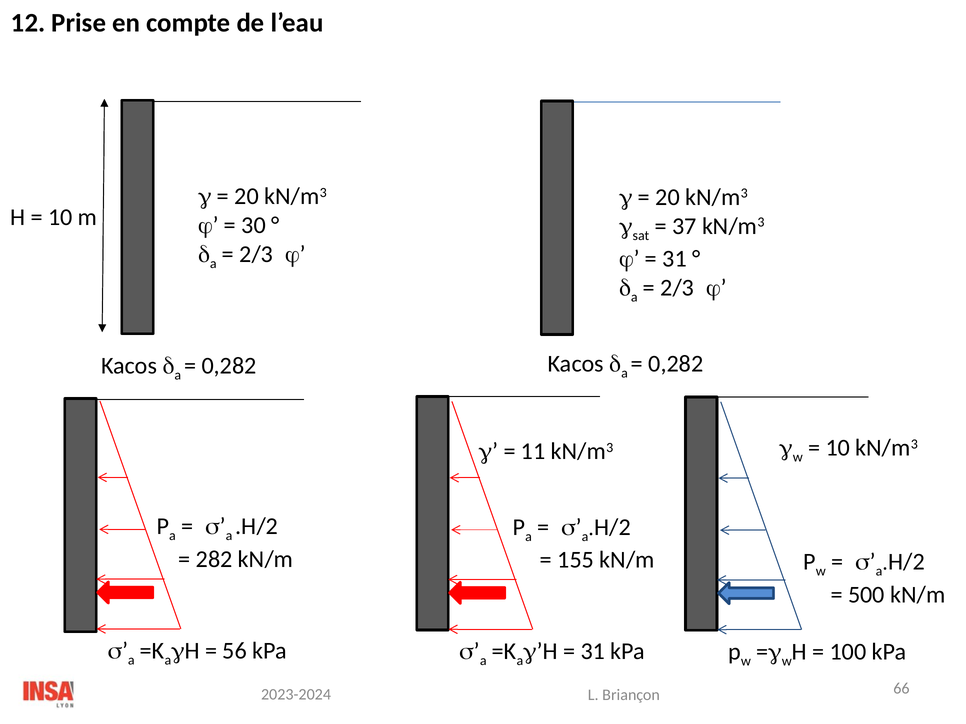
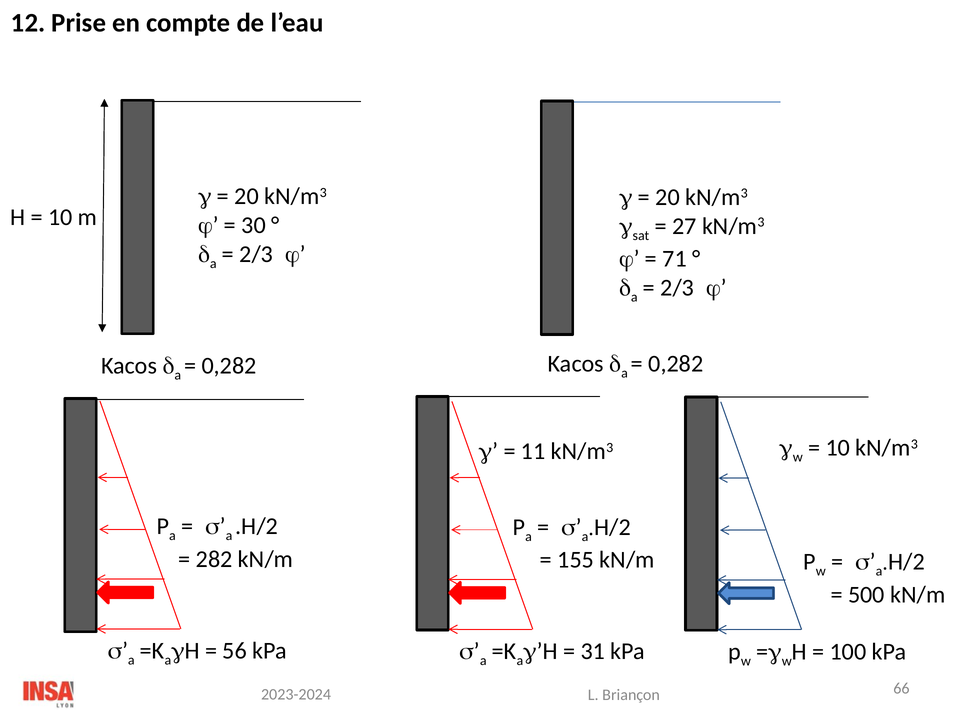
37: 37 -> 27
31 at (675, 259): 31 -> 71
